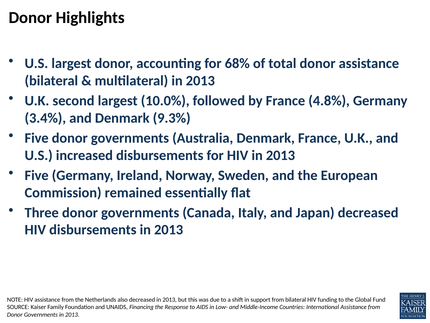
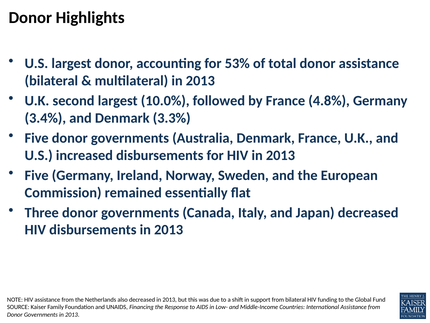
68%: 68% -> 53%
9.3%: 9.3% -> 3.3%
